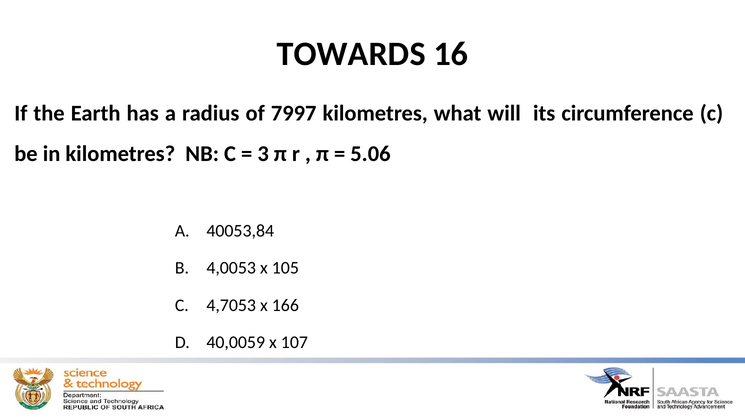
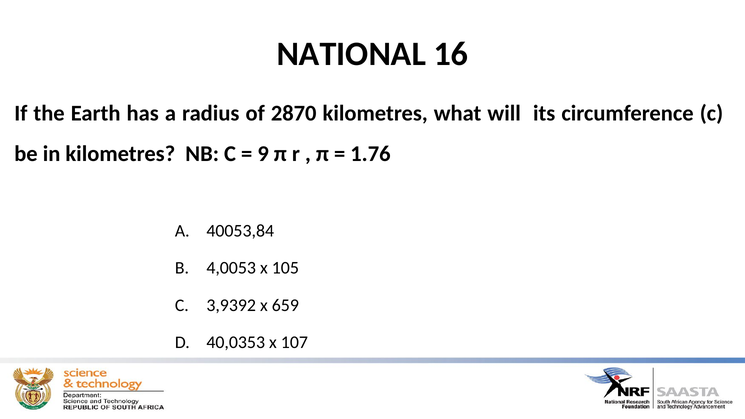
TOWARDS: TOWARDS -> NATIONAL
7997: 7997 -> 2870
3: 3 -> 9
5.06: 5.06 -> 1.76
4,7053: 4,7053 -> 3,9392
166: 166 -> 659
40,0059: 40,0059 -> 40,0353
